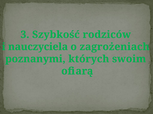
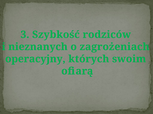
nauczyciela: nauczyciela -> nieznanych
poznanymi: poznanymi -> operacyjny
